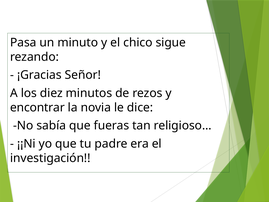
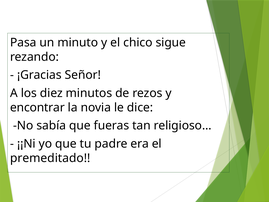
investigación: investigación -> premeditado
